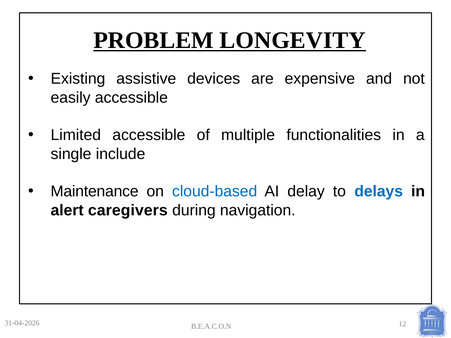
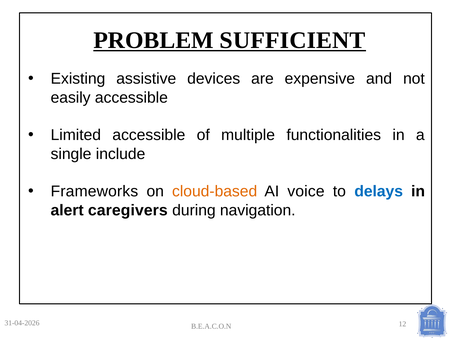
LONGEVITY: LONGEVITY -> SUFFICIENT
Maintenance: Maintenance -> Frameworks
cloud-based colour: blue -> orange
delay: delay -> voice
